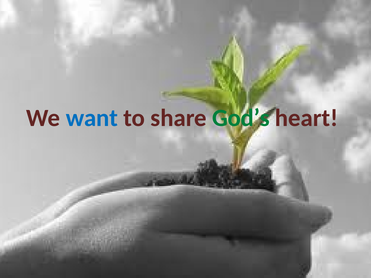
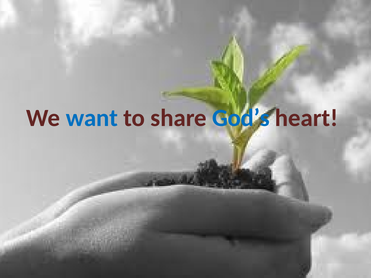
God’s colour: green -> blue
